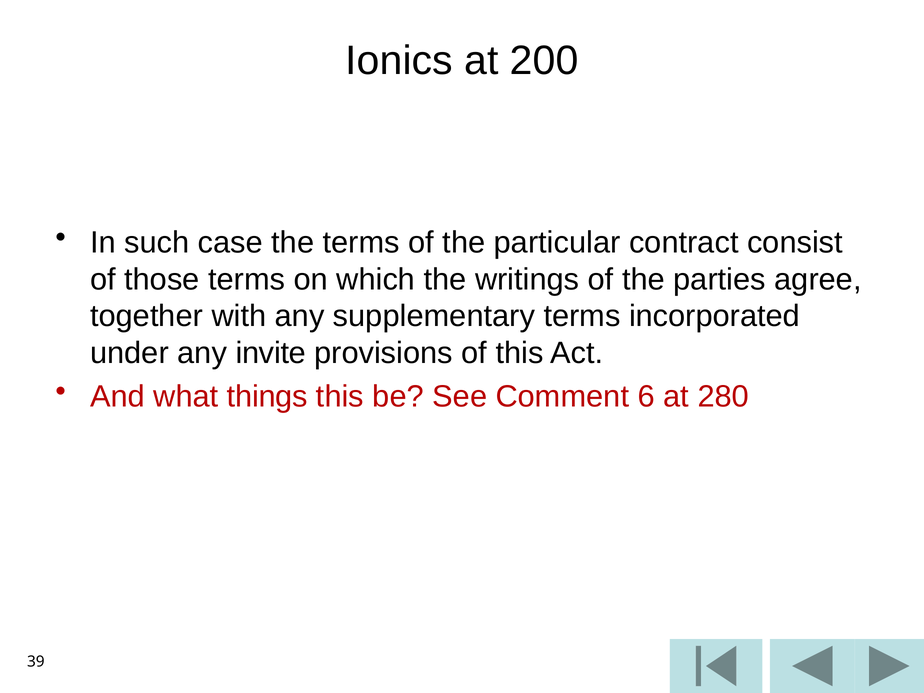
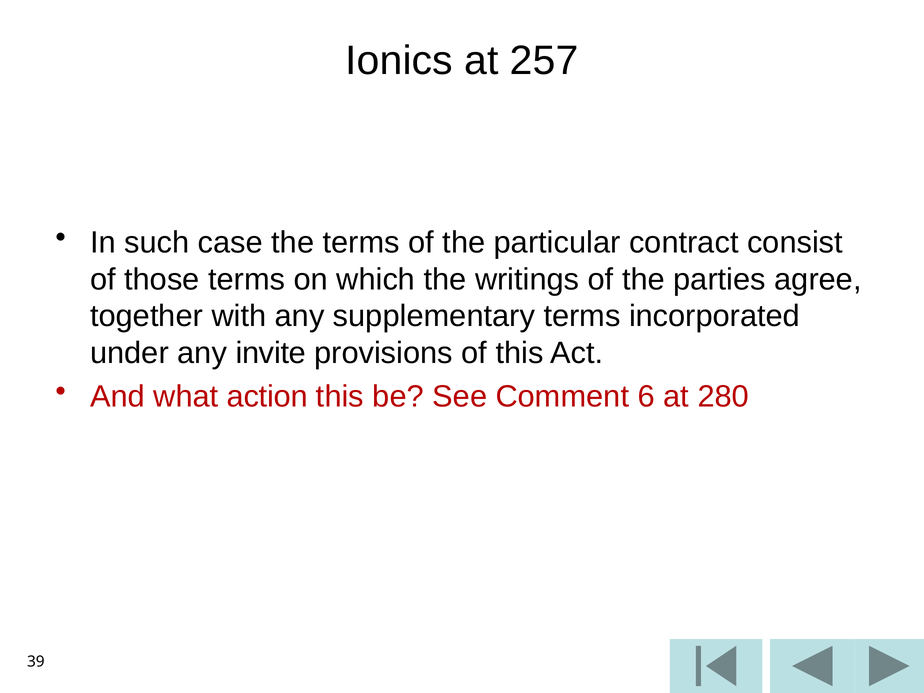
200: 200 -> 257
things: things -> action
